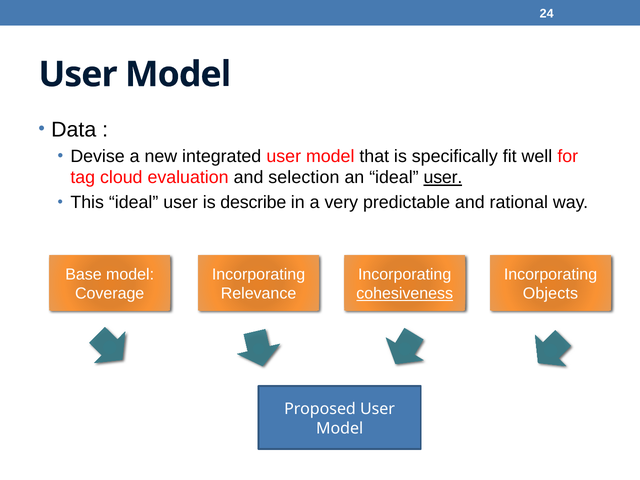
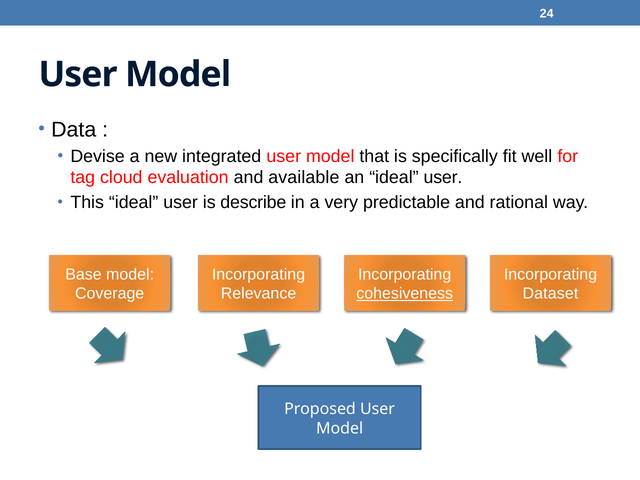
selection: selection -> available
user at (443, 178) underline: present -> none
Objects: Objects -> Dataset
